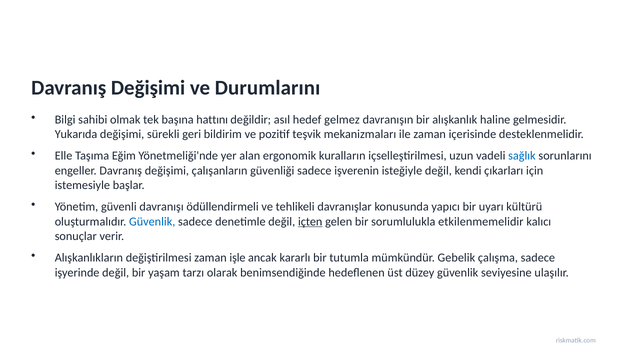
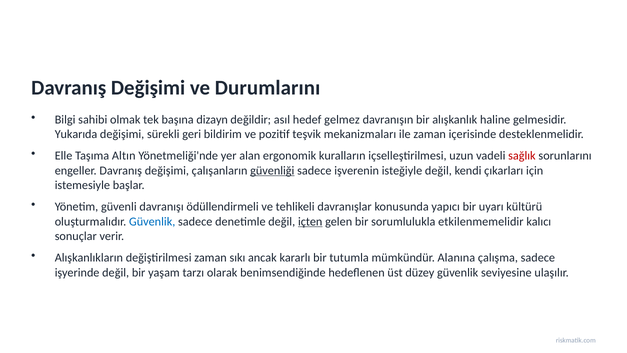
hattını: hattını -> dizayn
Eğim: Eğim -> Altın
sağlık colour: blue -> red
güvenliği underline: none -> present
işle: işle -> sıkı
Gebelik: Gebelik -> Alanına
